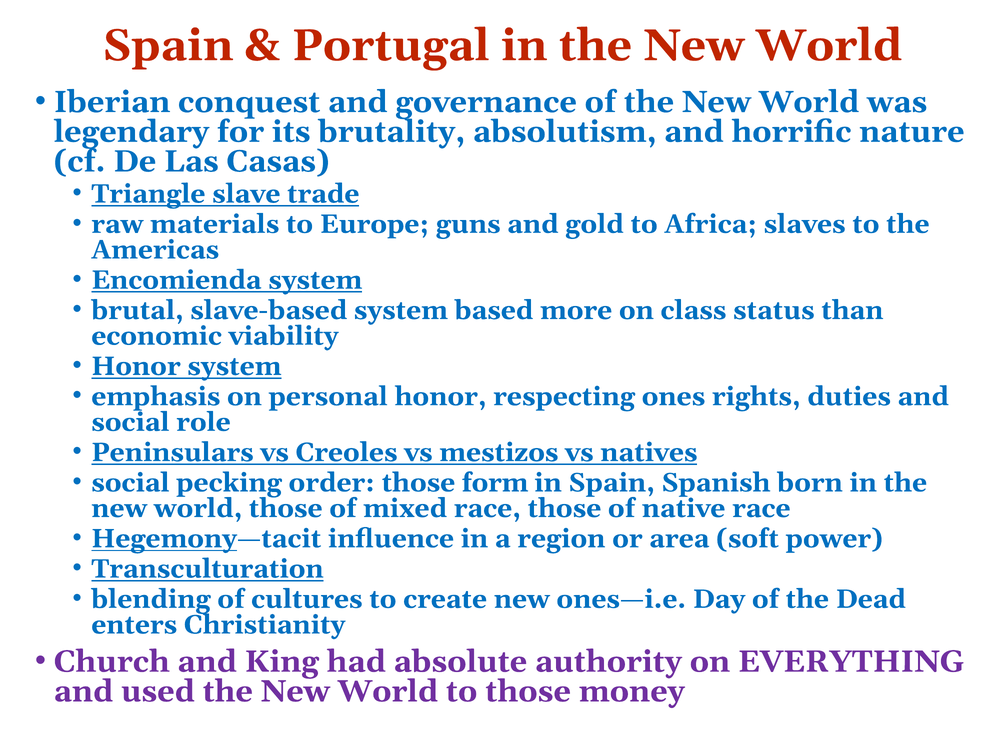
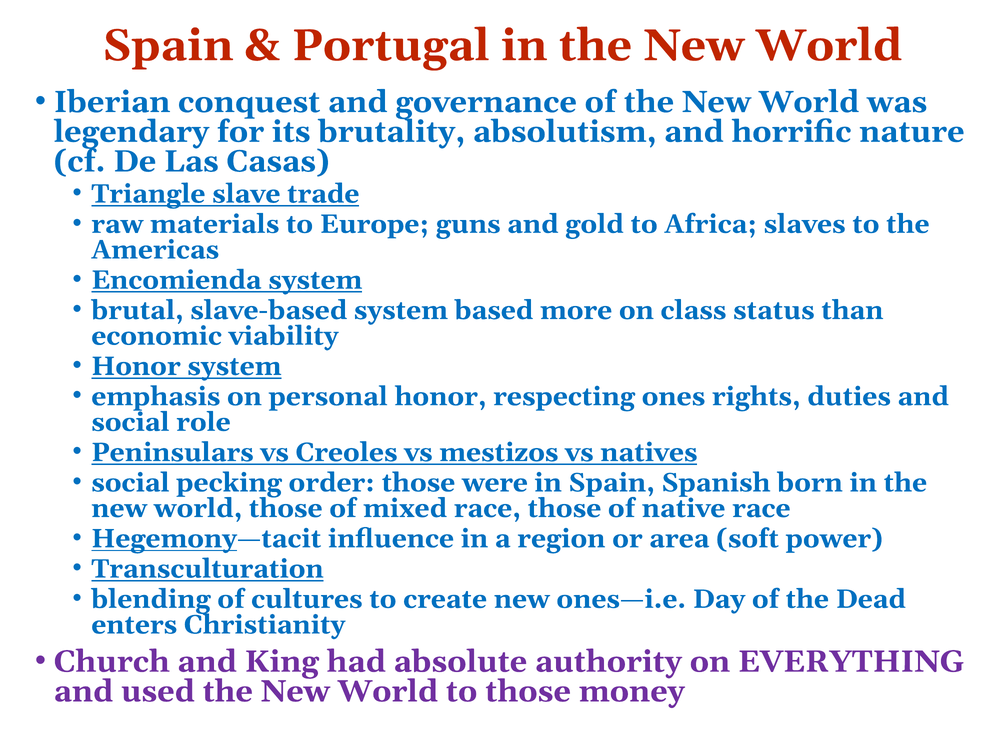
form: form -> were
